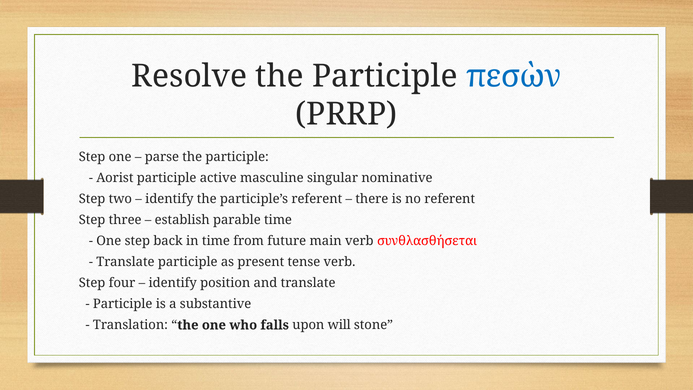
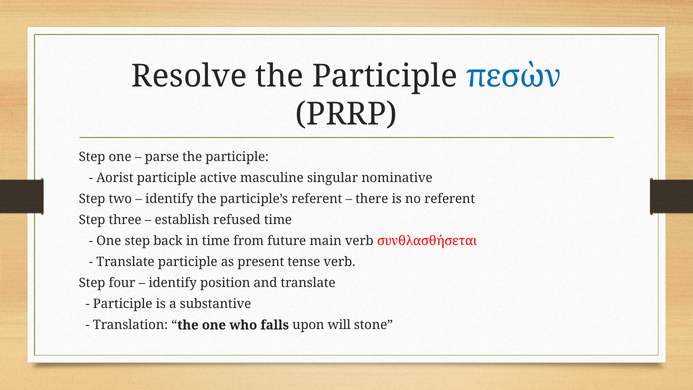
parable: parable -> refused
